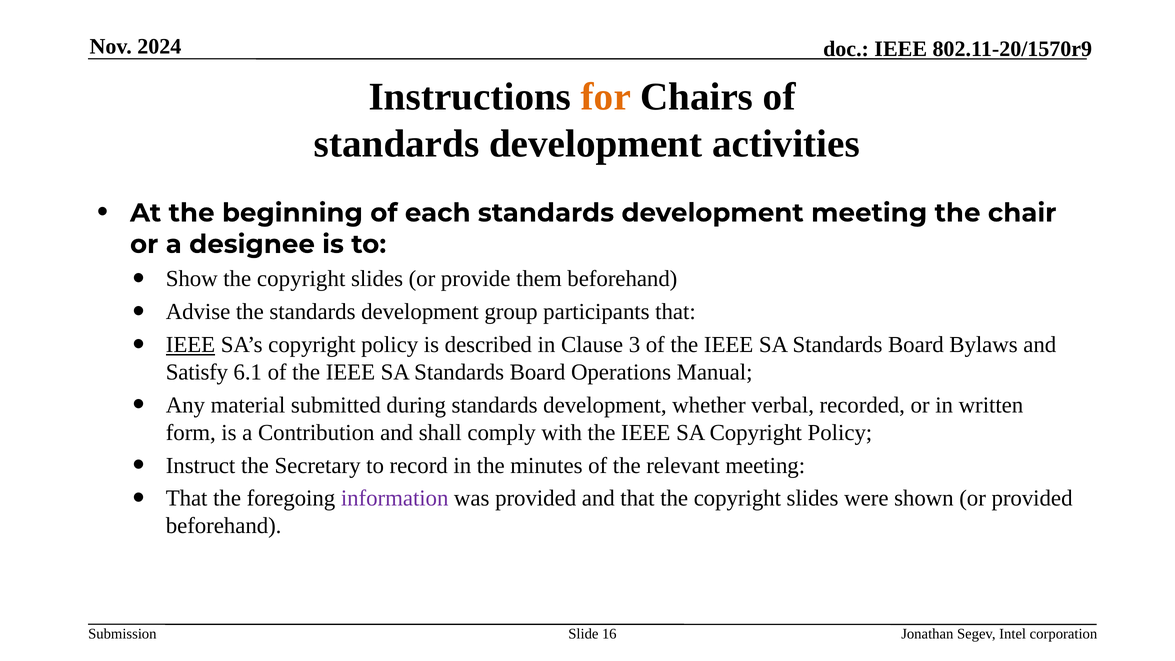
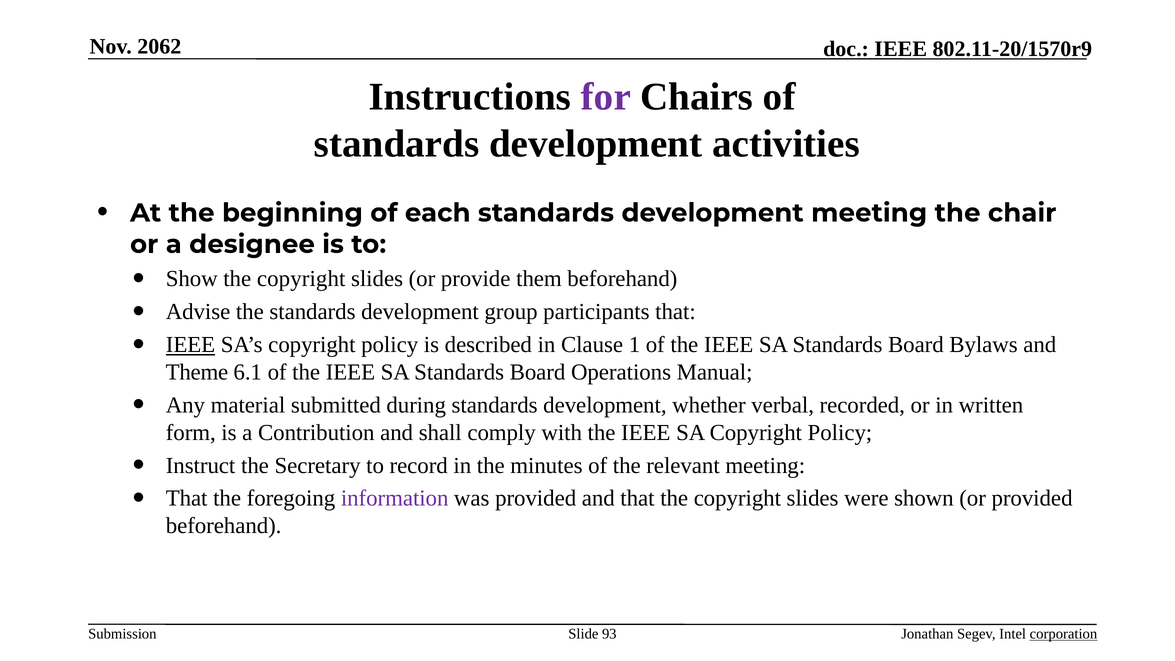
2024: 2024 -> 2062
for colour: orange -> purple
3: 3 -> 1
Satisfy: Satisfy -> Theme
16: 16 -> 93
corporation underline: none -> present
